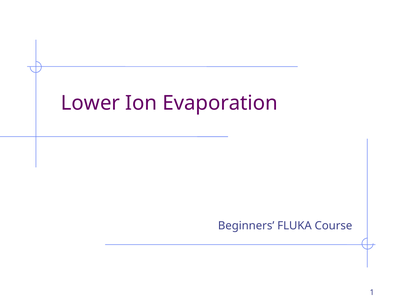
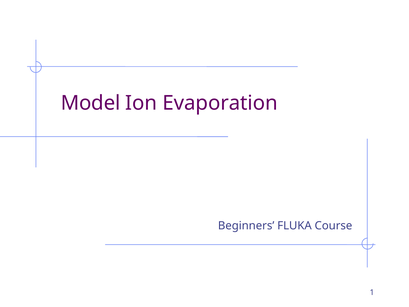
Lower: Lower -> Model
